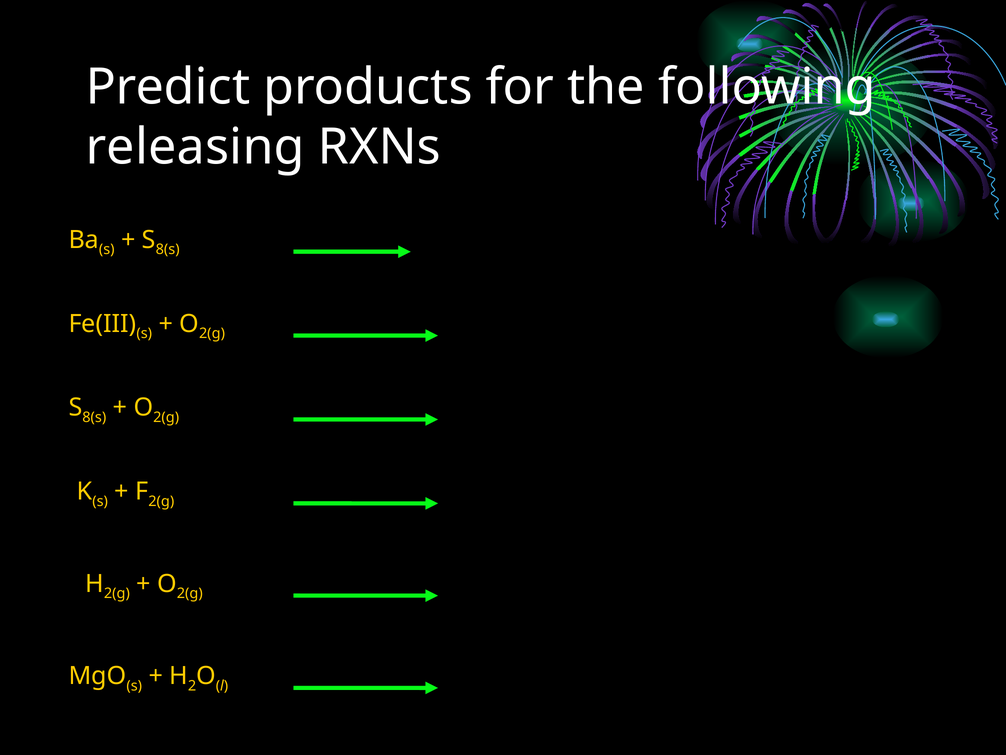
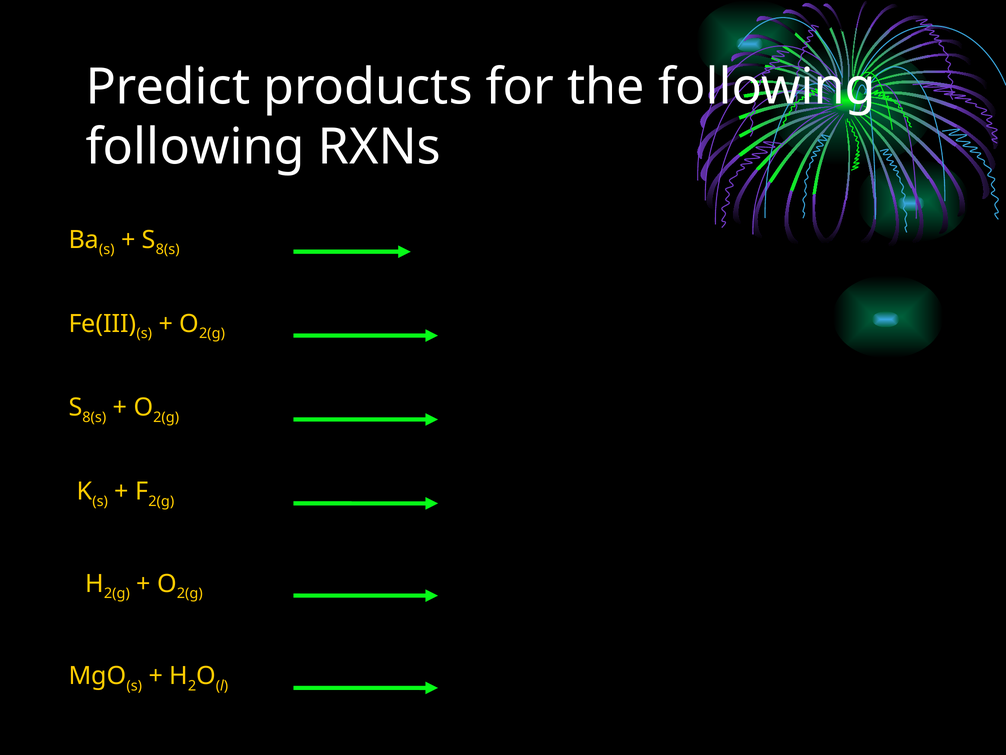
releasing at (195, 147): releasing -> following
